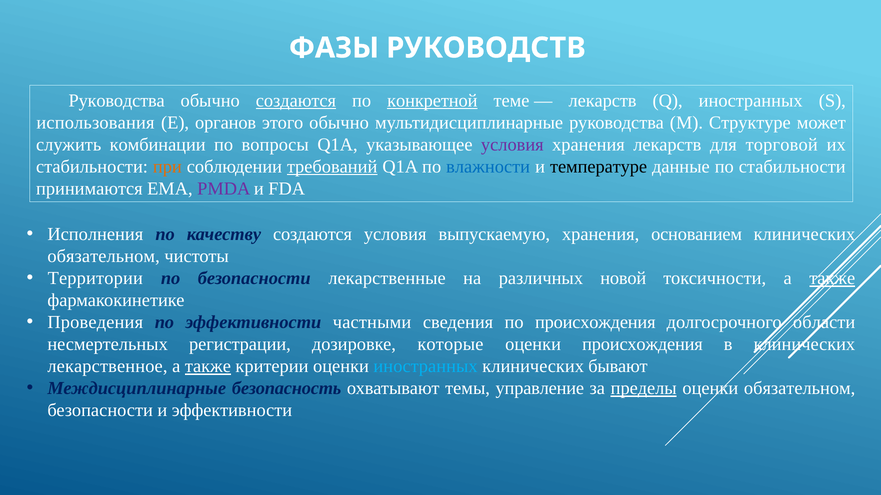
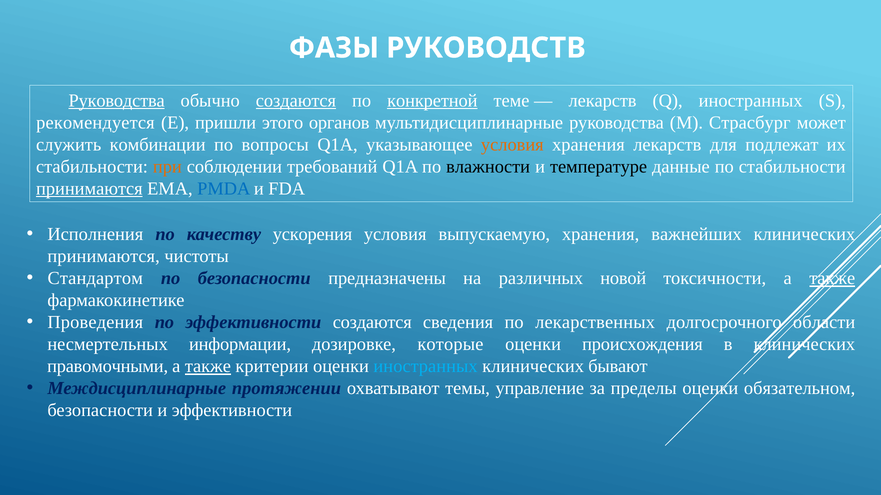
Руководства at (117, 101) underline: none -> present
использования: использования -> рекомендуется
органов: органов -> пришли
этого обычно: обычно -> органов
Структуре: Структуре -> Страсбург
условия at (512, 145) colour: purple -> orange
торговой: торговой -> подлежат
требований underline: present -> none
влажности colour: blue -> black
принимаются at (89, 189) underline: none -> present
PMDA colour: purple -> blue
качеству создаются: создаются -> ускорения
основанием: основанием -> важнейших
обязательном at (104, 257): обязательном -> принимаются
Территории: Территории -> Стандартом
лекарственные: лекарственные -> предназначены
эффективности частными: частными -> создаются
по происхождения: происхождения -> лекарственных
регистрации: регистрации -> информации
лекарственное: лекарственное -> правомочными
безопасность: безопасность -> протяжении
пределы underline: present -> none
